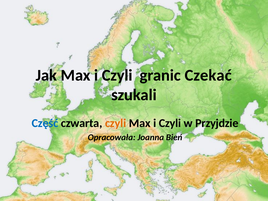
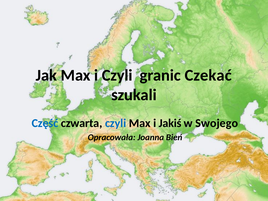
czyli at (116, 123) colour: orange -> blue
Czyli at (170, 123): Czyli -> Jakiś
Przyjdzie: Przyjdzie -> Swojego
